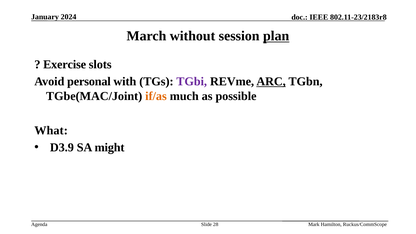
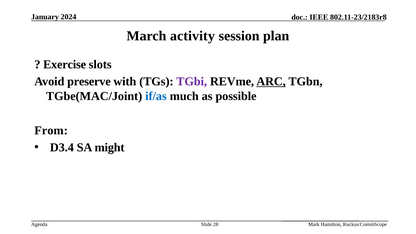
without: without -> activity
plan underline: present -> none
personal: personal -> preserve
if/as colour: orange -> blue
What: What -> From
D3.9: D3.9 -> D3.4
